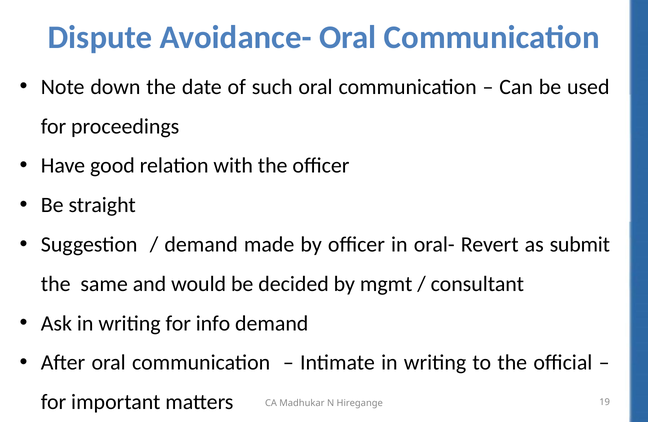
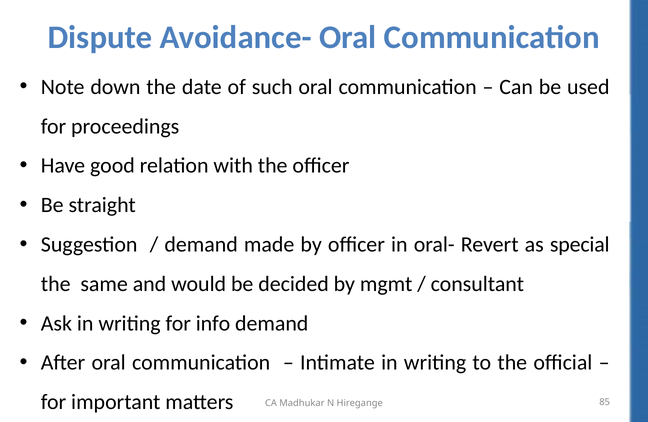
submit: submit -> special
19: 19 -> 85
